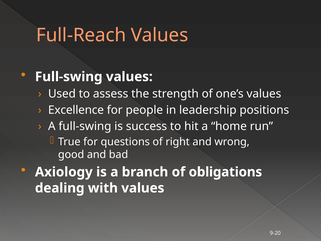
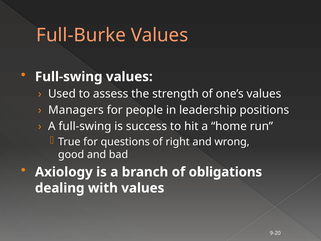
Full-Reach: Full-Reach -> Full-Burke
Excellence: Excellence -> Managers
